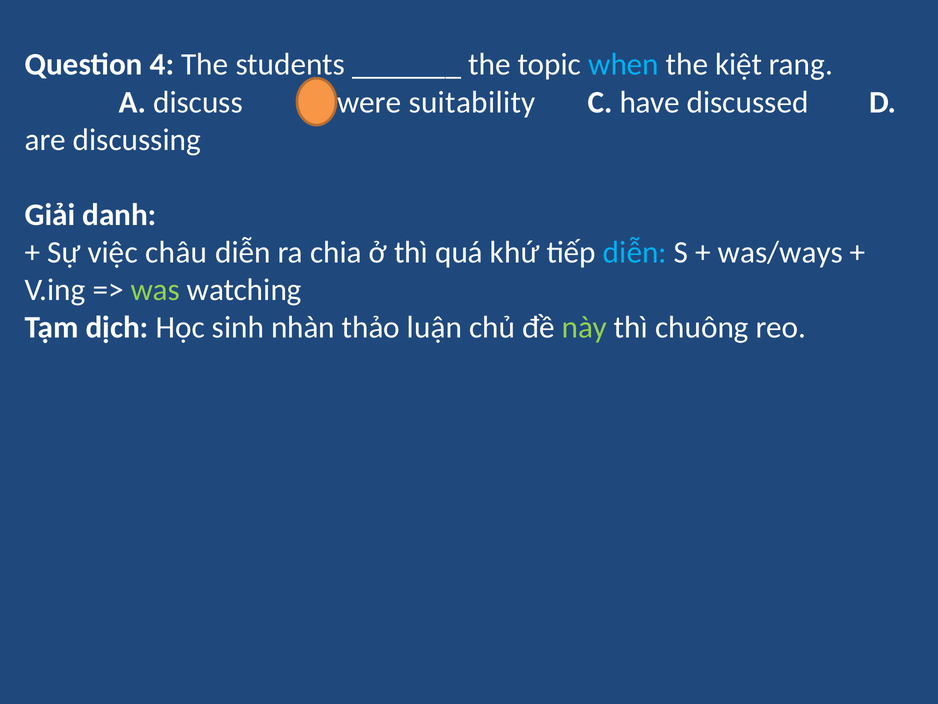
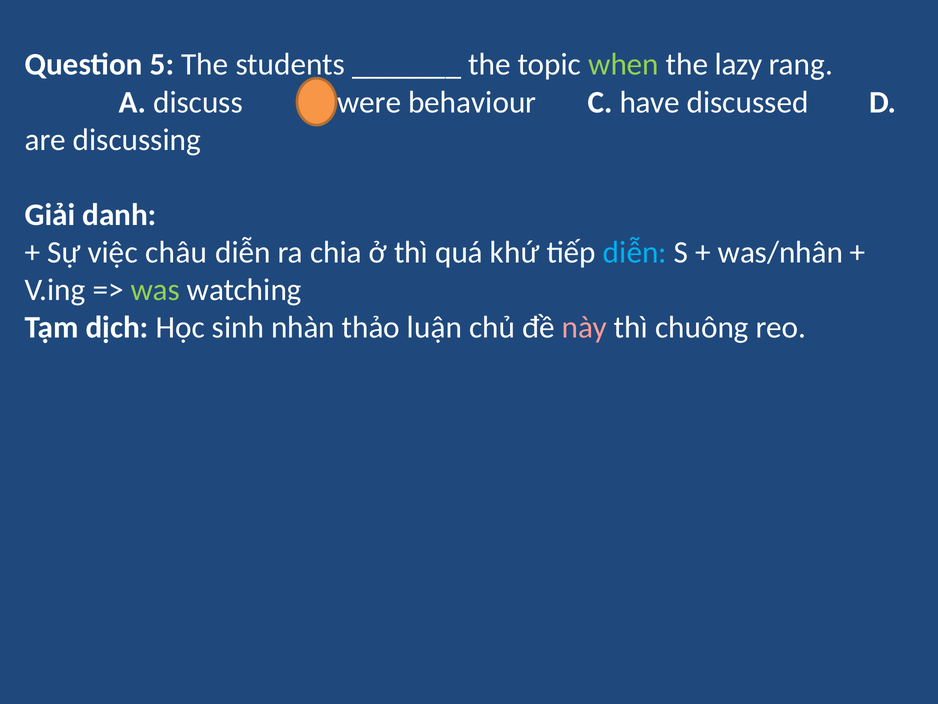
4: 4 -> 5
when colour: light blue -> light green
kiệt: kiệt -> lazy
suitability: suitability -> behaviour
was/ways: was/ways -> was/nhân
này colour: light green -> pink
